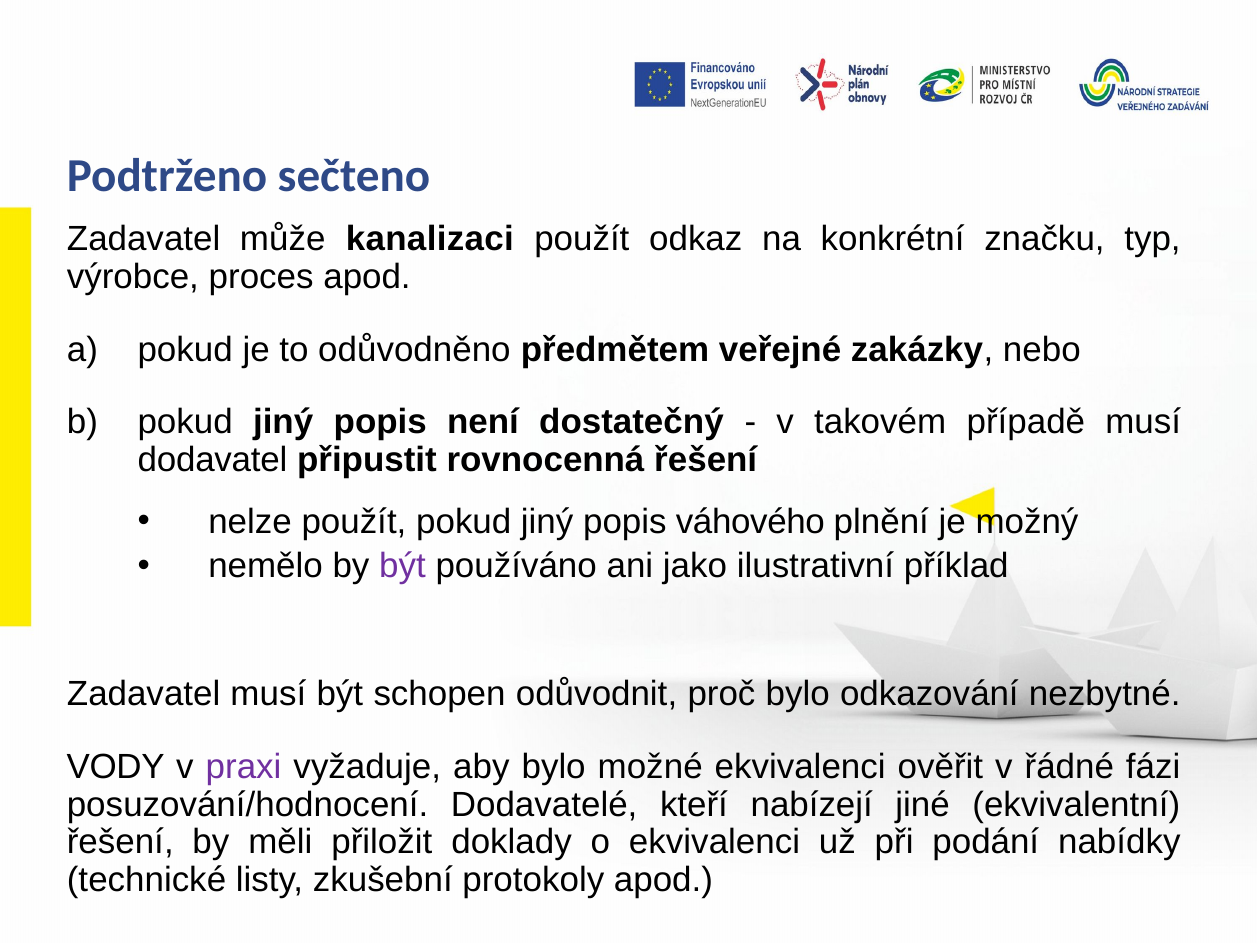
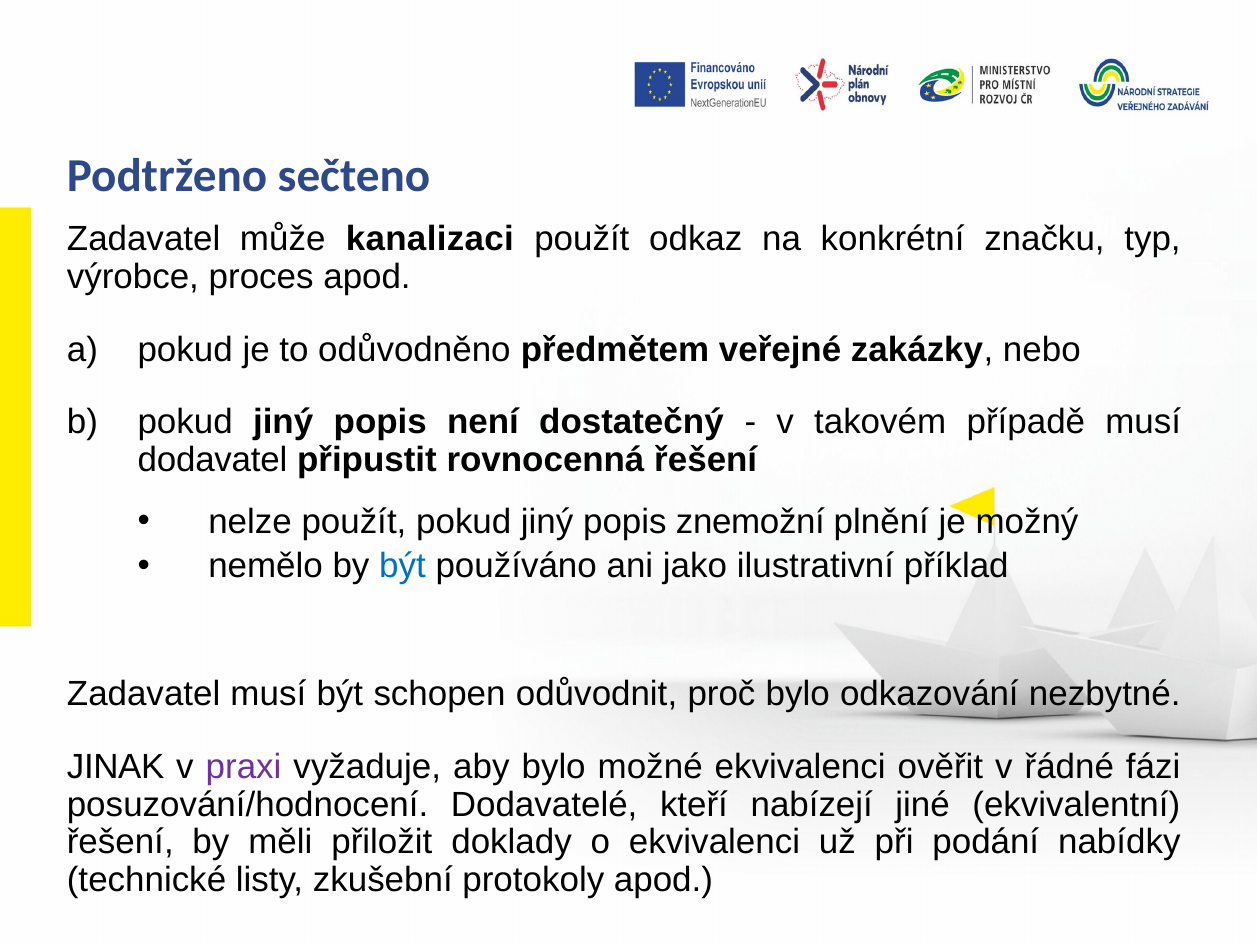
váhového: váhového -> znemožní
být at (403, 566) colour: purple -> blue
VODY: VODY -> JINAK
